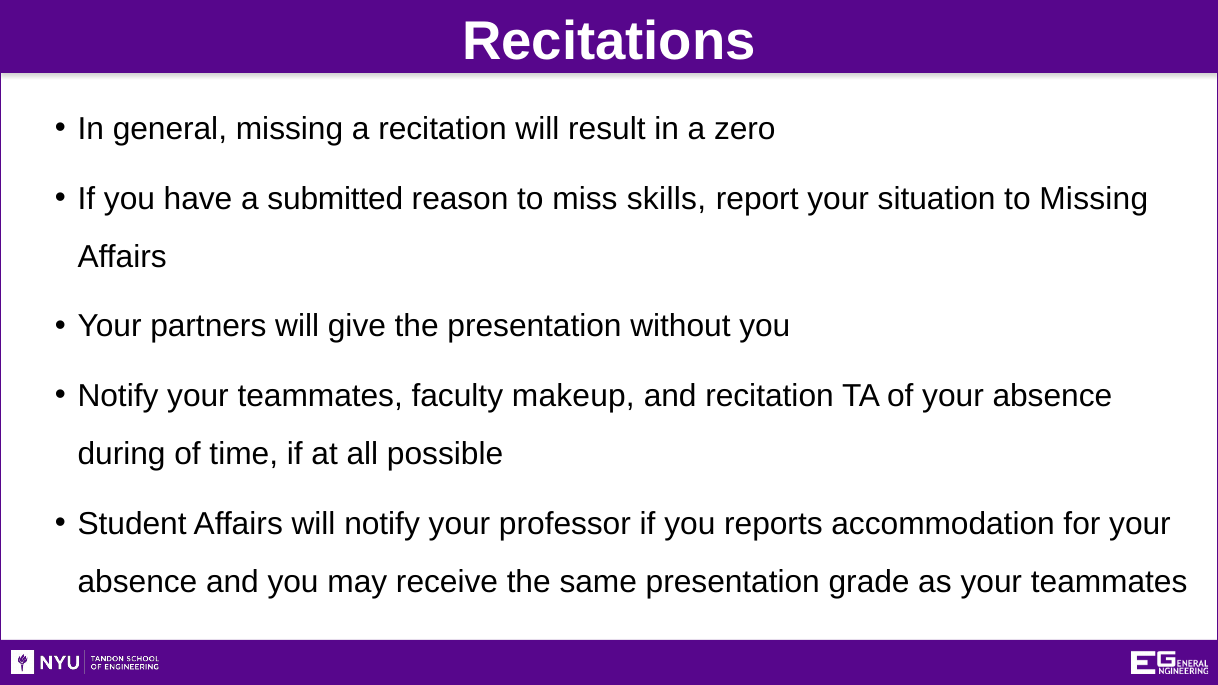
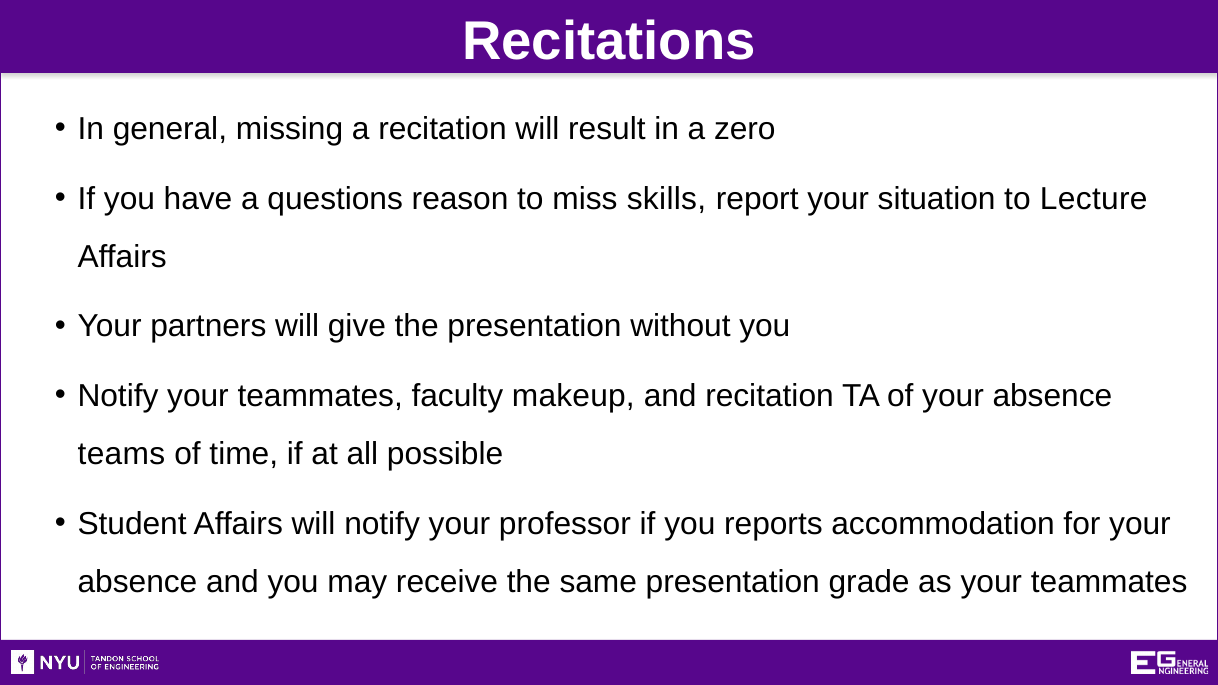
submitted: submitted -> questions
to Missing: Missing -> Lecture
during: during -> teams
